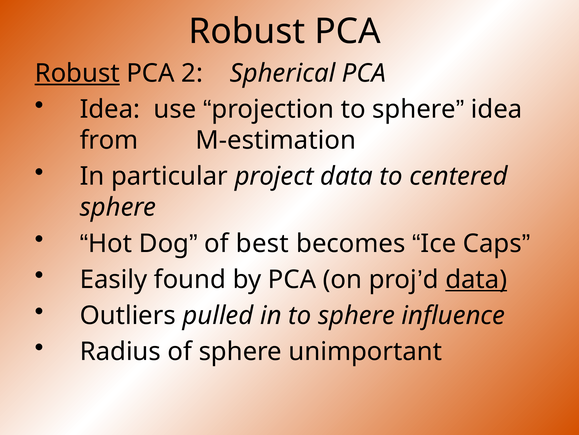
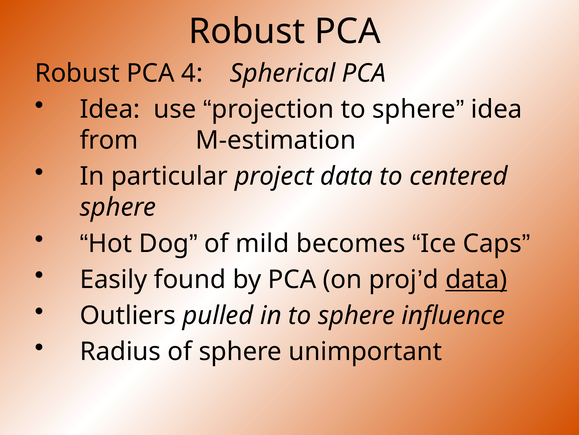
Robust at (77, 73) underline: present -> none
2: 2 -> 4
best: best -> mild
